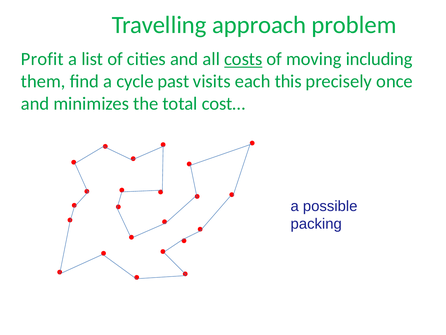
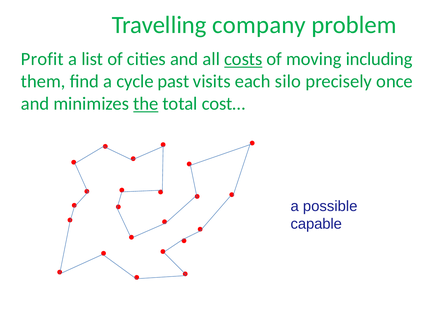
approach: approach -> company
this: this -> silo
the underline: none -> present
packing: packing -> capable
